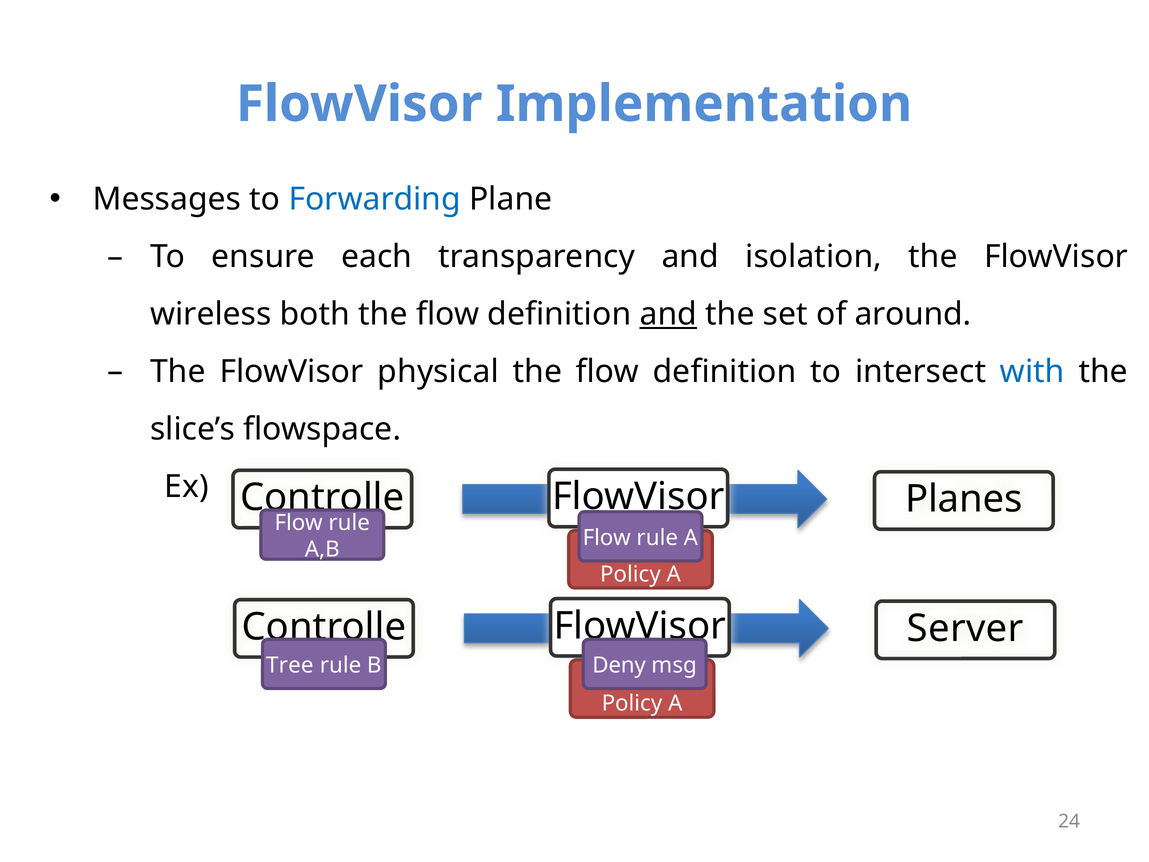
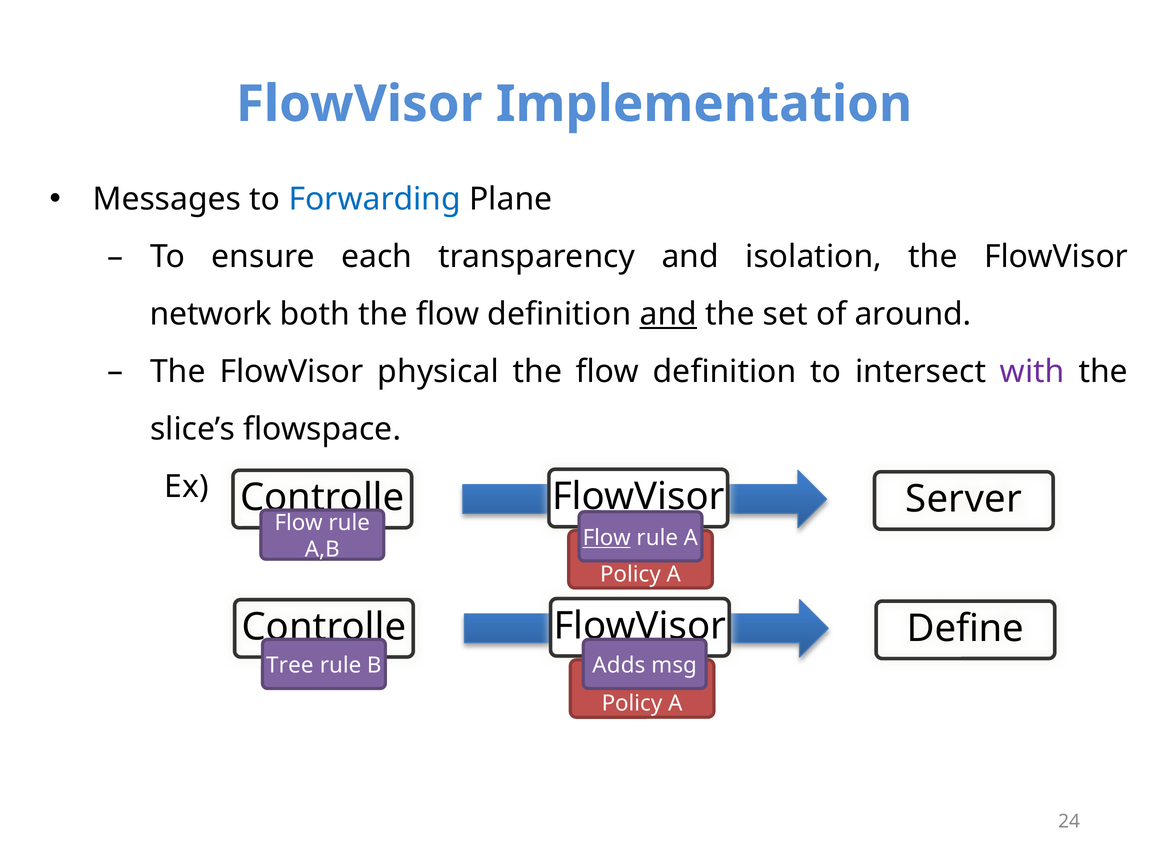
wireless: wireless -> network
with colour: blue -> purple
Planes: Planes -> Server
Flow at (607, 538) underline: none -> present
Server: Server -> Define
Deny: Deny -> Adds
